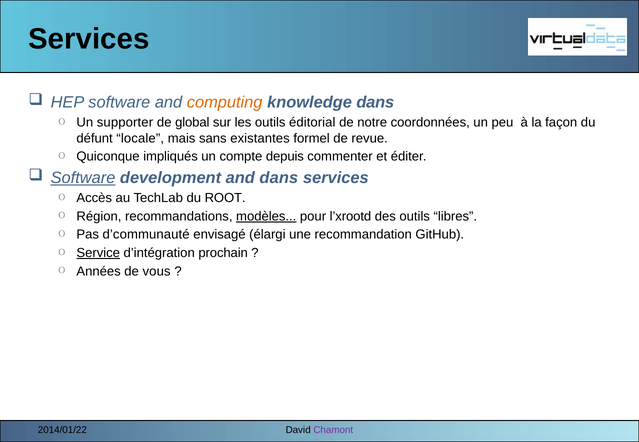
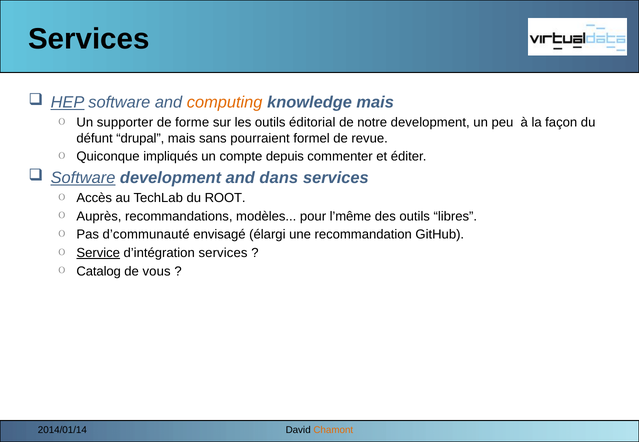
HEP underline: none -> present
knowledge dans: dans -> mais
global: global -> forme
notre coordonnées: coordonnées -> development
locale: locale -> drupal
existantes: existantes -> pourraient
Région: Région -> Auprès
modèles underline: present -> none
l’xrootd: l’xrootd -> l’même
d’intégration prochain: prochain -> services
Années: Années -> Catalog
2014/01/22: 2014/01/22 -> 2014/01/14
Chamont colour: purple -> orange
